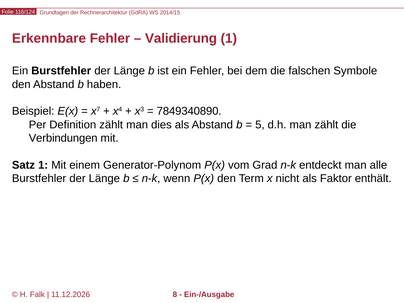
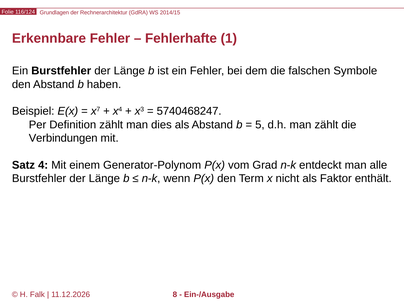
Validierung: Validierung -> Fehlerhafte
7849340890: 7849340890 -> 5740468247
Satz 1: 1 -> 4
